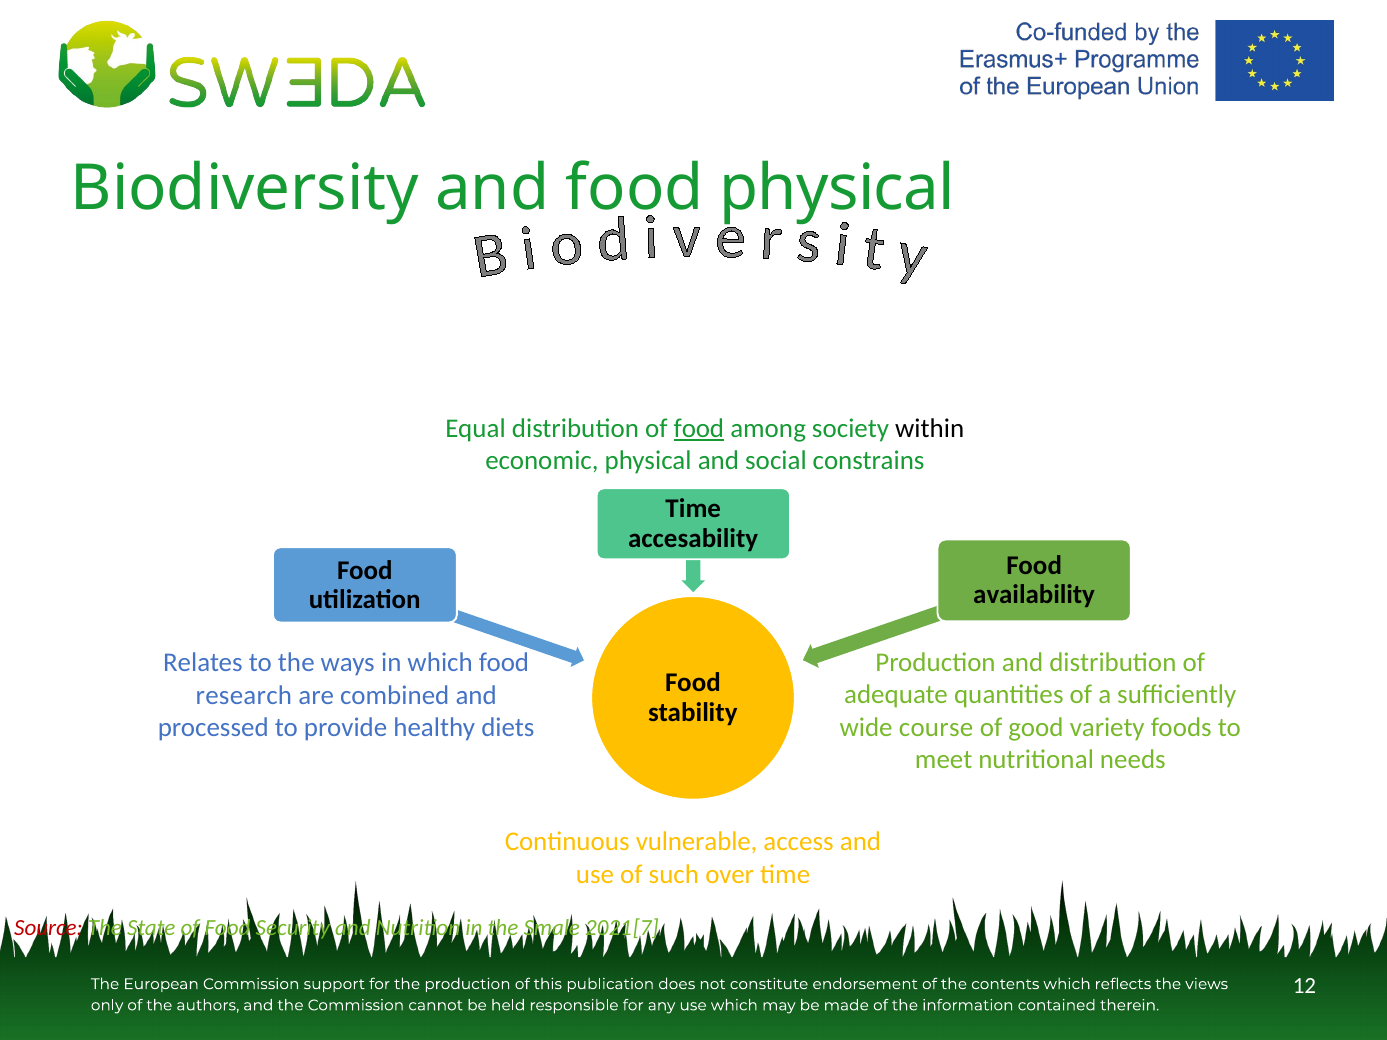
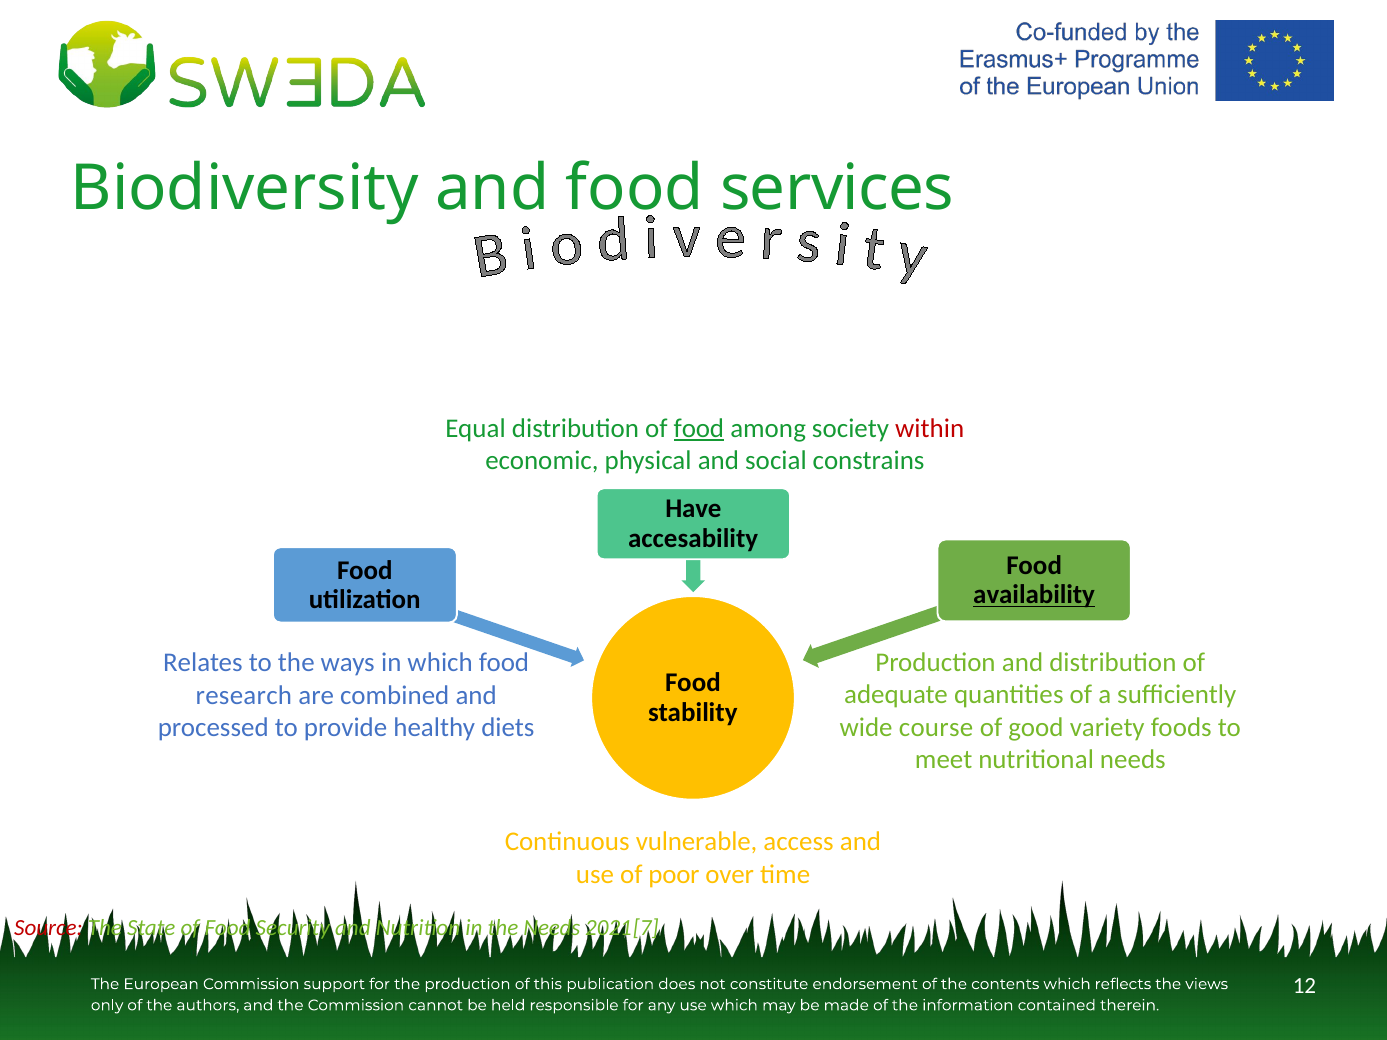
food physical: physical -> services
within colour: black -> red
Time at (693, 509): Time -> Have
availability underline: none -> present
such: such -> poor
the Smale: Smale -> Needs
